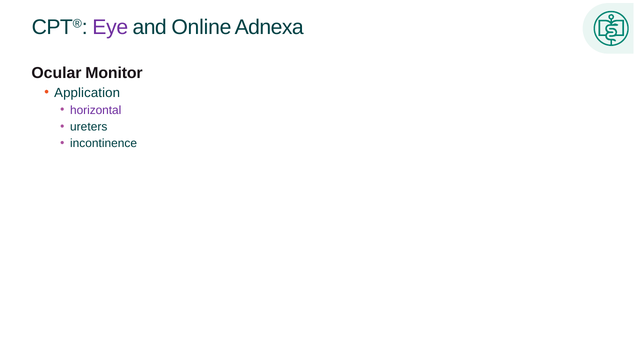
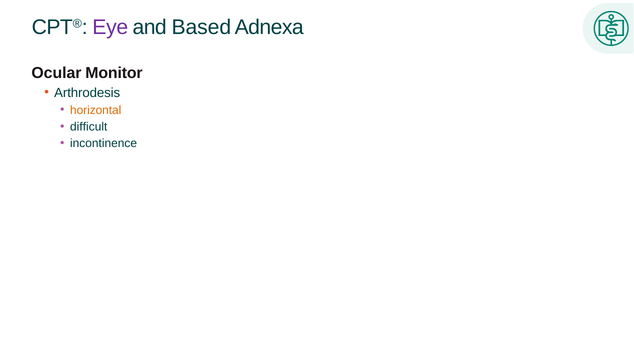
Online: Online -> Based
Application: Application -> Arthrodesis
horizontal colour: purple -> orange
ureters: ureters -> difficult
